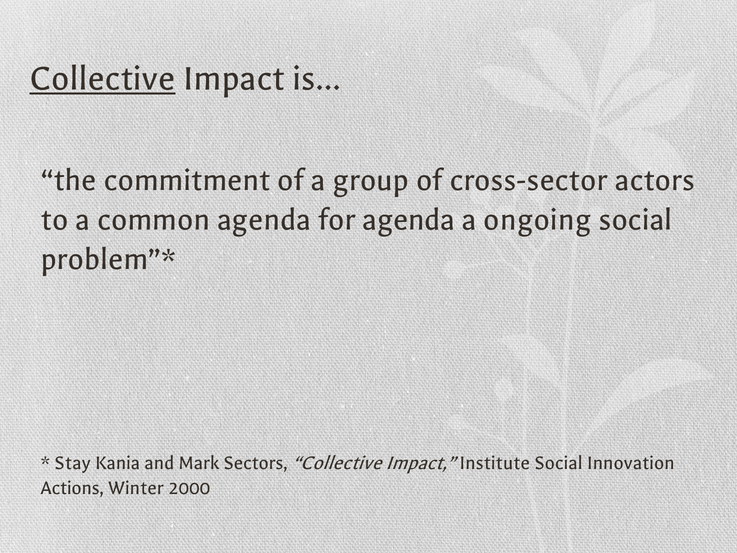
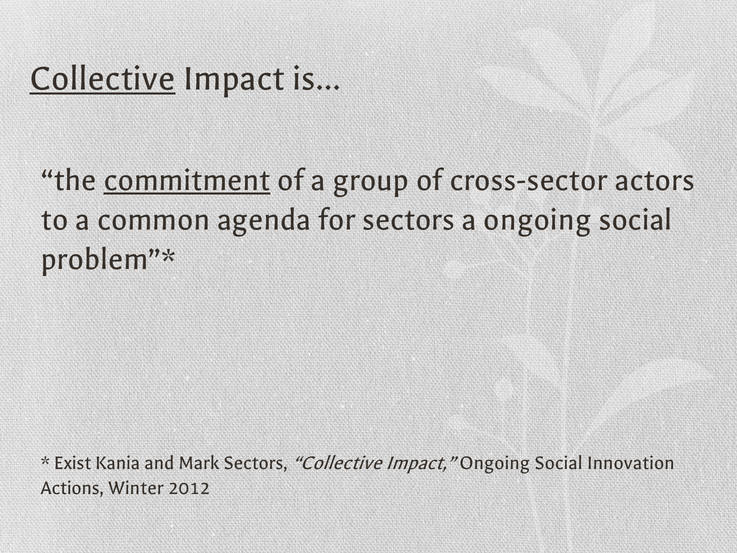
commitment underline: none -> present
for agenda: agenda -> sectors
Stay: Stay -> Exist
Institute at (495, 462): Institute -> Ongoing
2000: 2000 -> 2012
